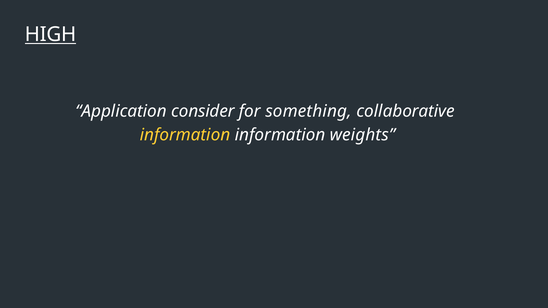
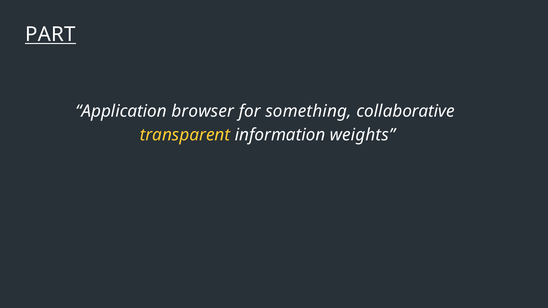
HIGH: HIGH -> PART
consider: consider -> browser
information at (185, 135): information -> transparent
